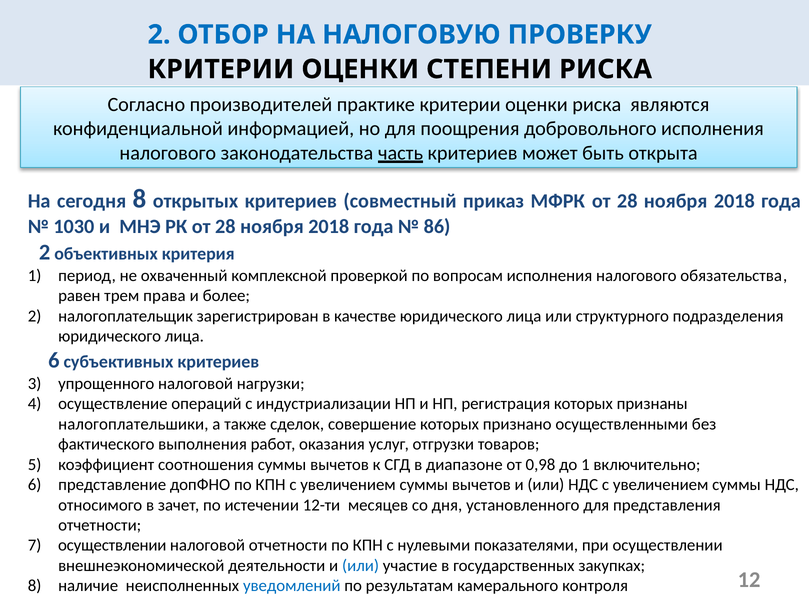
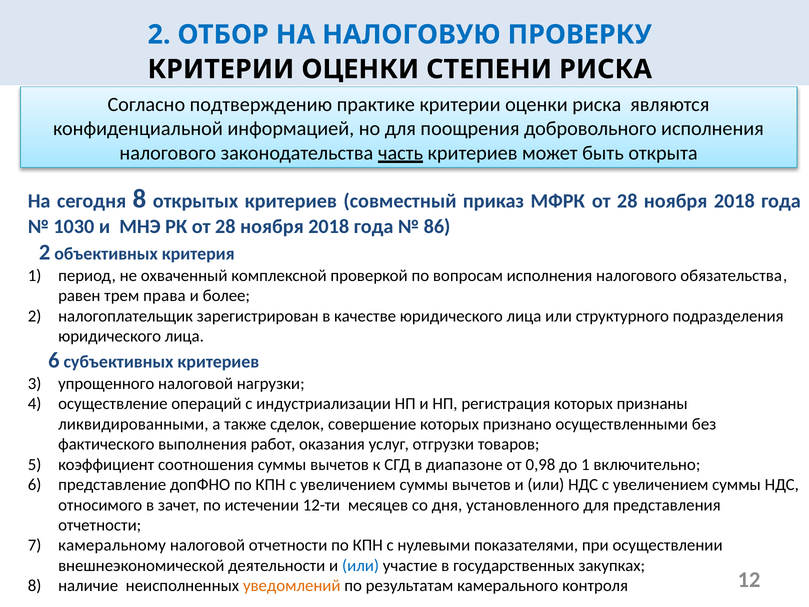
производителей: производителей -> подтверждению
налогоплательшики: налогоплательшики -> ликвидированными
осуществлении at (112, 545): осуществлении -> камеральному
уведомлений colour: blue -> orange
